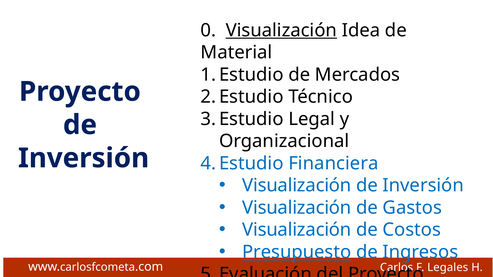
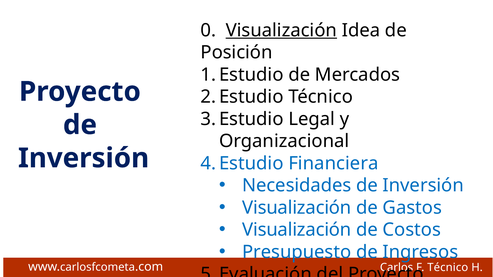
Material: Material -> Posición
Visualización at (297, 186): Visualización -> Necesidades
Presupuesto underline: present -> none
Legales at (448, 268): Legales -> Técnico
